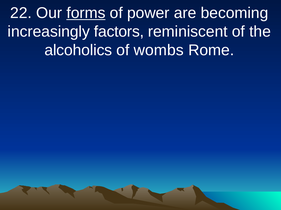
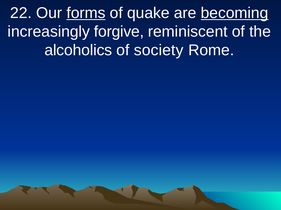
power: power -> quake
becoming underline: none -> present
factors: factors -> forgive
wombs: wombs -> society
